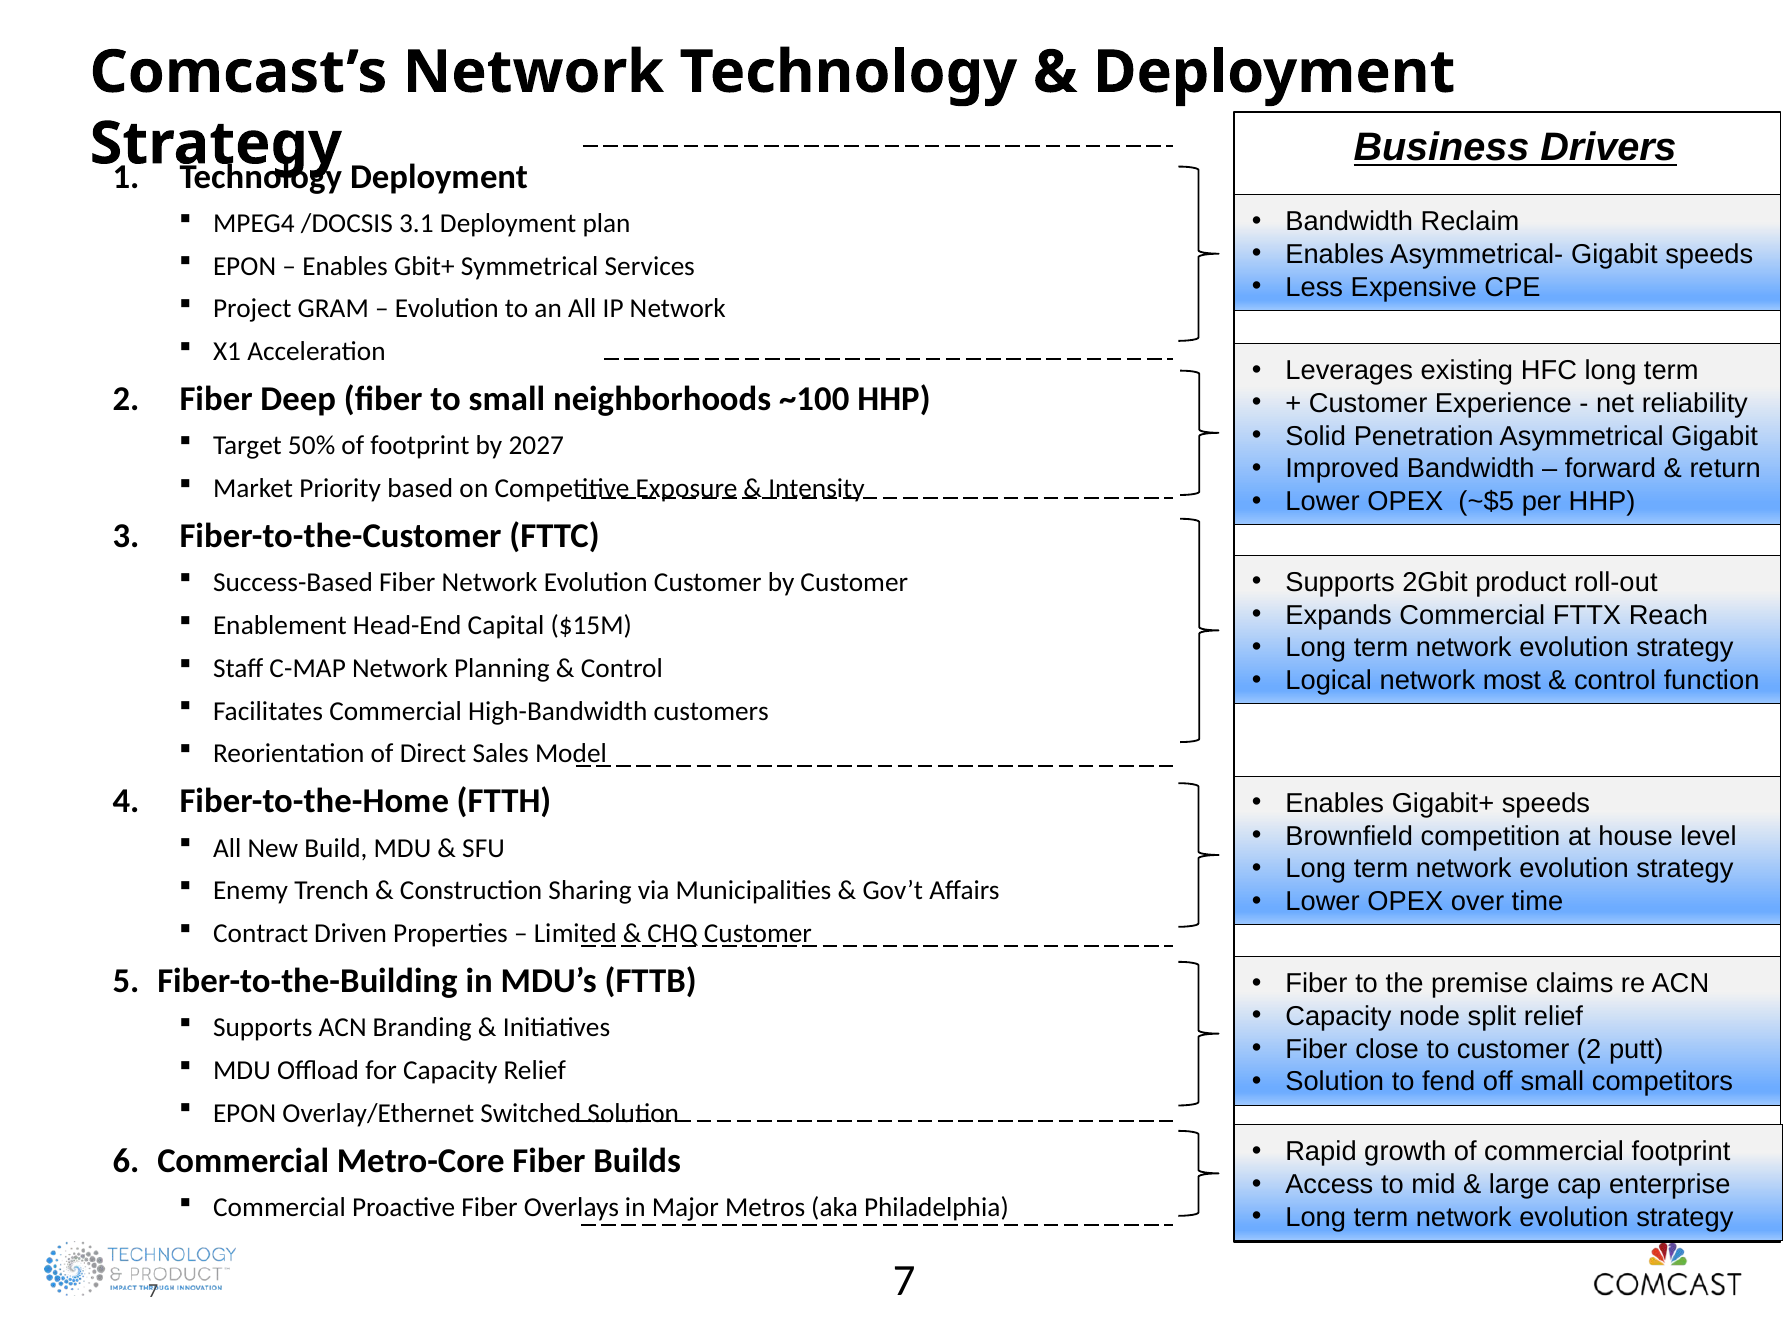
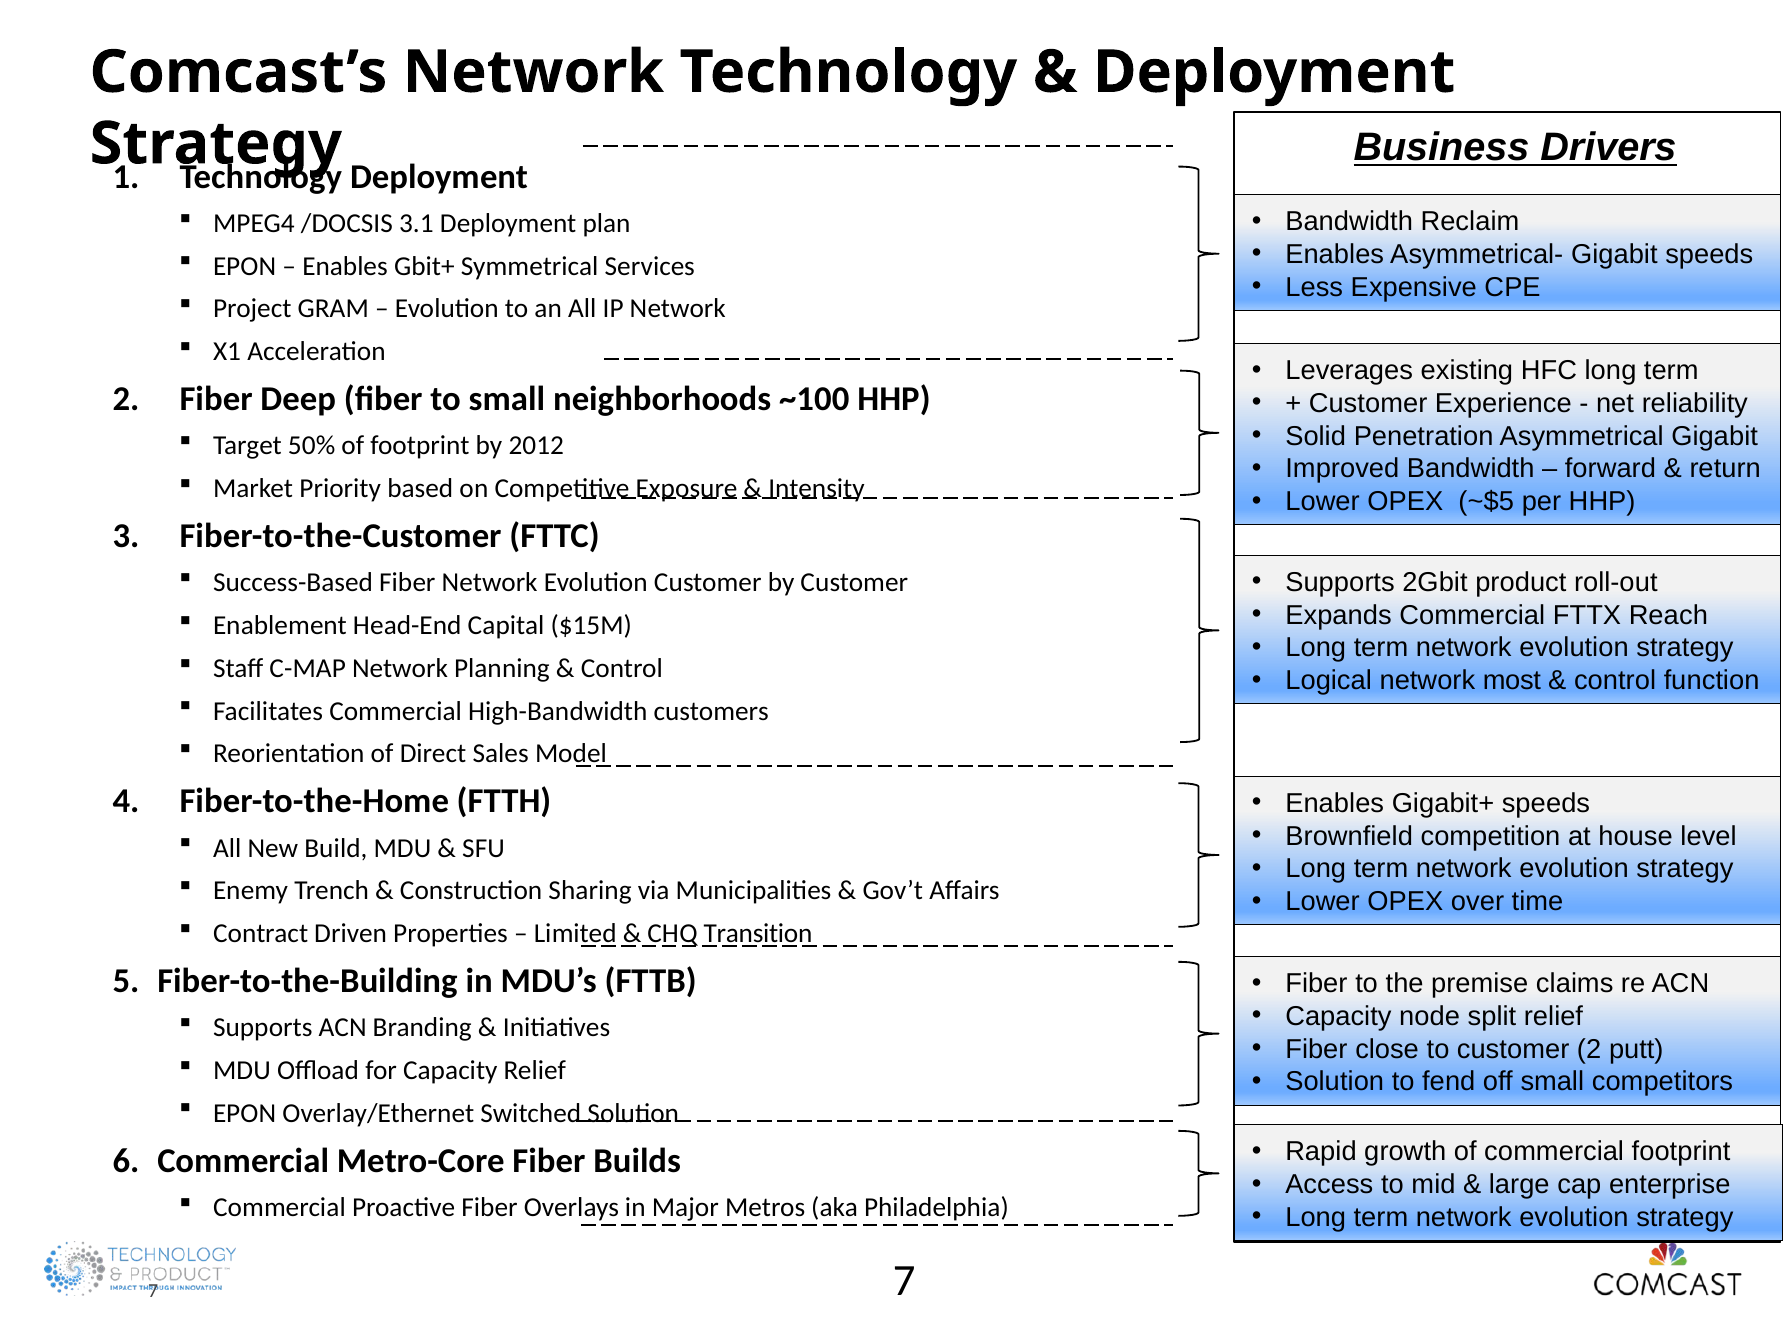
2027: 2027 -> 2012
CHQ Customer: Customer -> Transition
